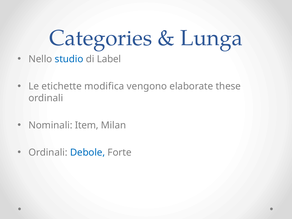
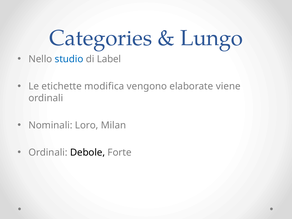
Lunga: Lunga -> Lungo
these: these -> viene
Item: Item -> Loro
Debole colour: blue -> black
